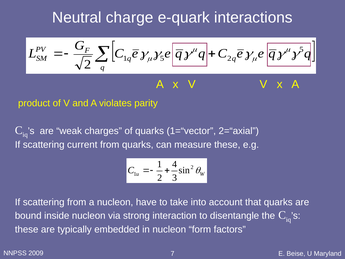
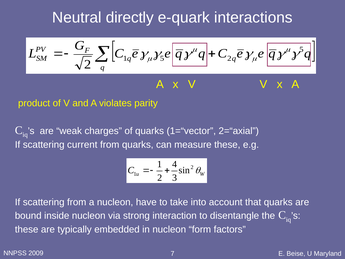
charge: charge -> directly
